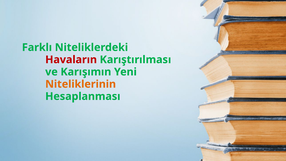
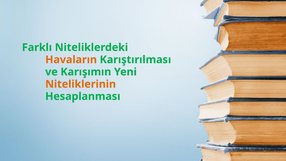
Havaların colour: red -> orange
